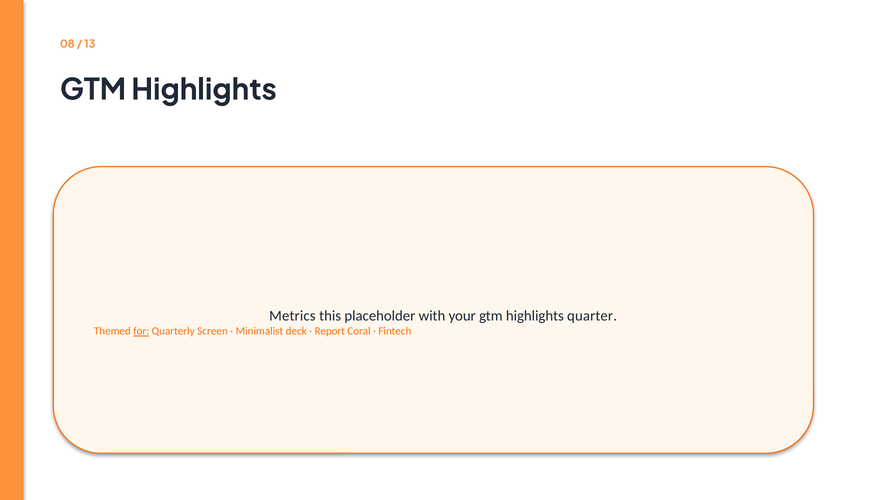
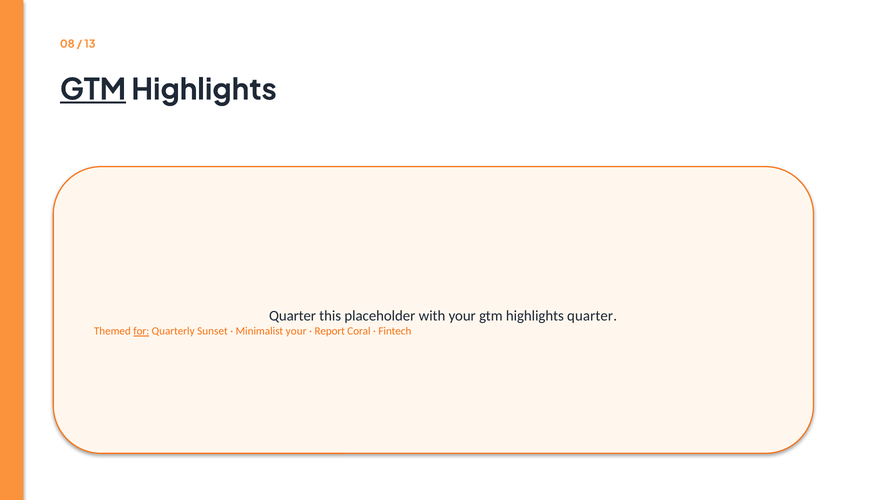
GTM at (93, 90) underline: none -> present
Metrics at (292, 316): Metrics -> Quarter
Screen: Screen -> Sunset
Minimalist deck: deck -> your
